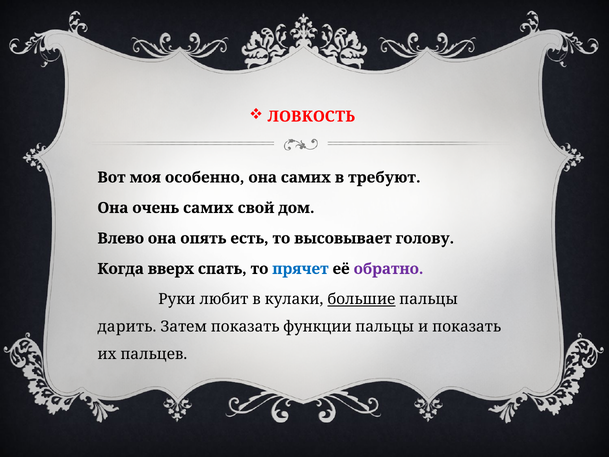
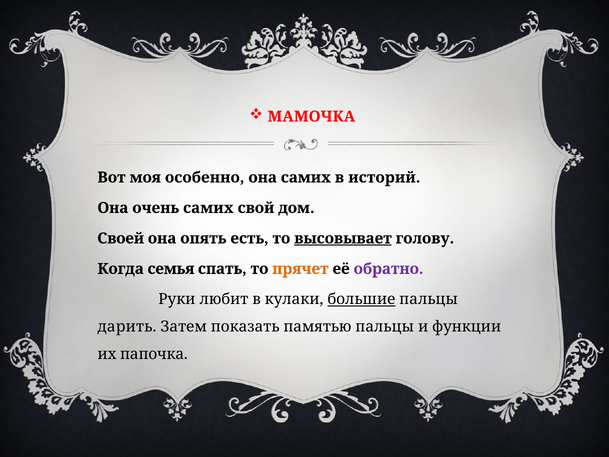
ЛОВКОСТЬ: ЛОВКОСТЬ -> МАМОЧКА
требуют: требуют -> историй
Влево: Влево -> Своей
высовывает underline: none -> present
вверх: вверх -> семья
прячет colour: blue -> orange
функции: функции -> памятью
и показать: показать -> функции
пальцев: пальцев -> папочка
